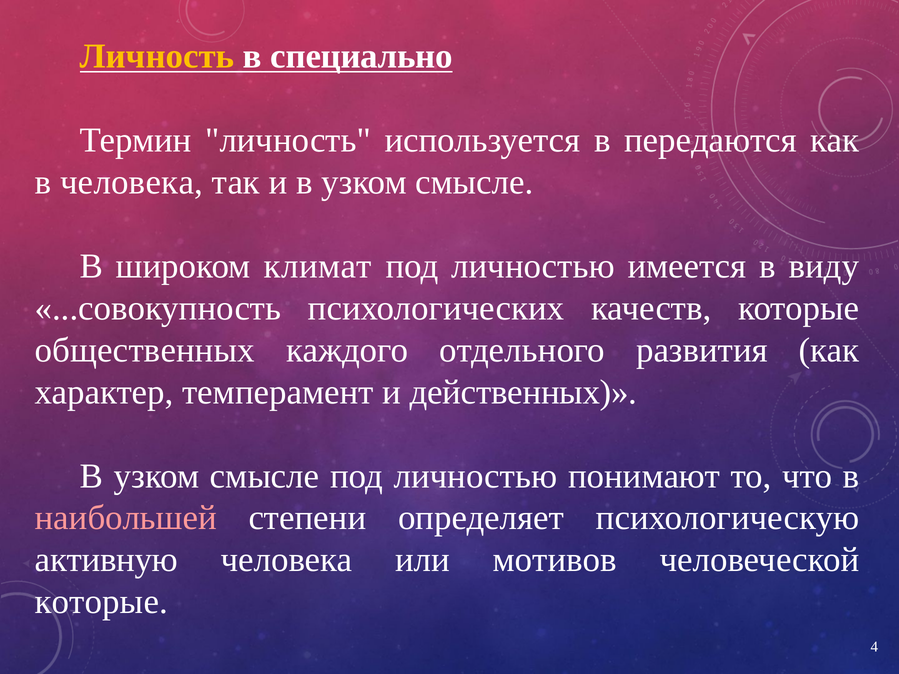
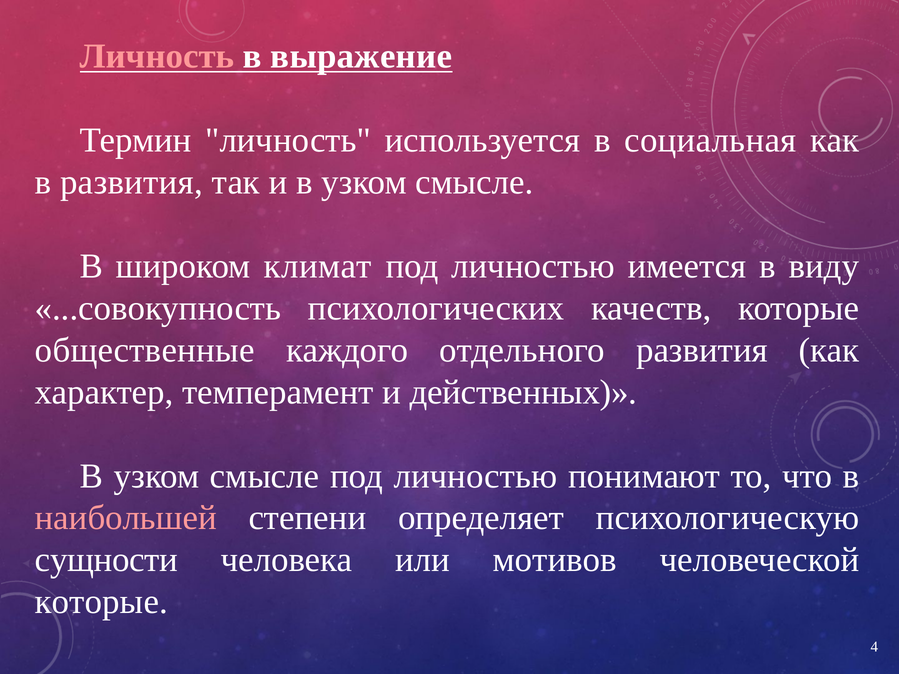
Личность at (157, 56) colour: yellow -> pink
специально: специально -> выражение
передаются: передаются -> социальная
в человека: человека -> развития
общественных: общественных -> общественные
активную: активную -> сущности
